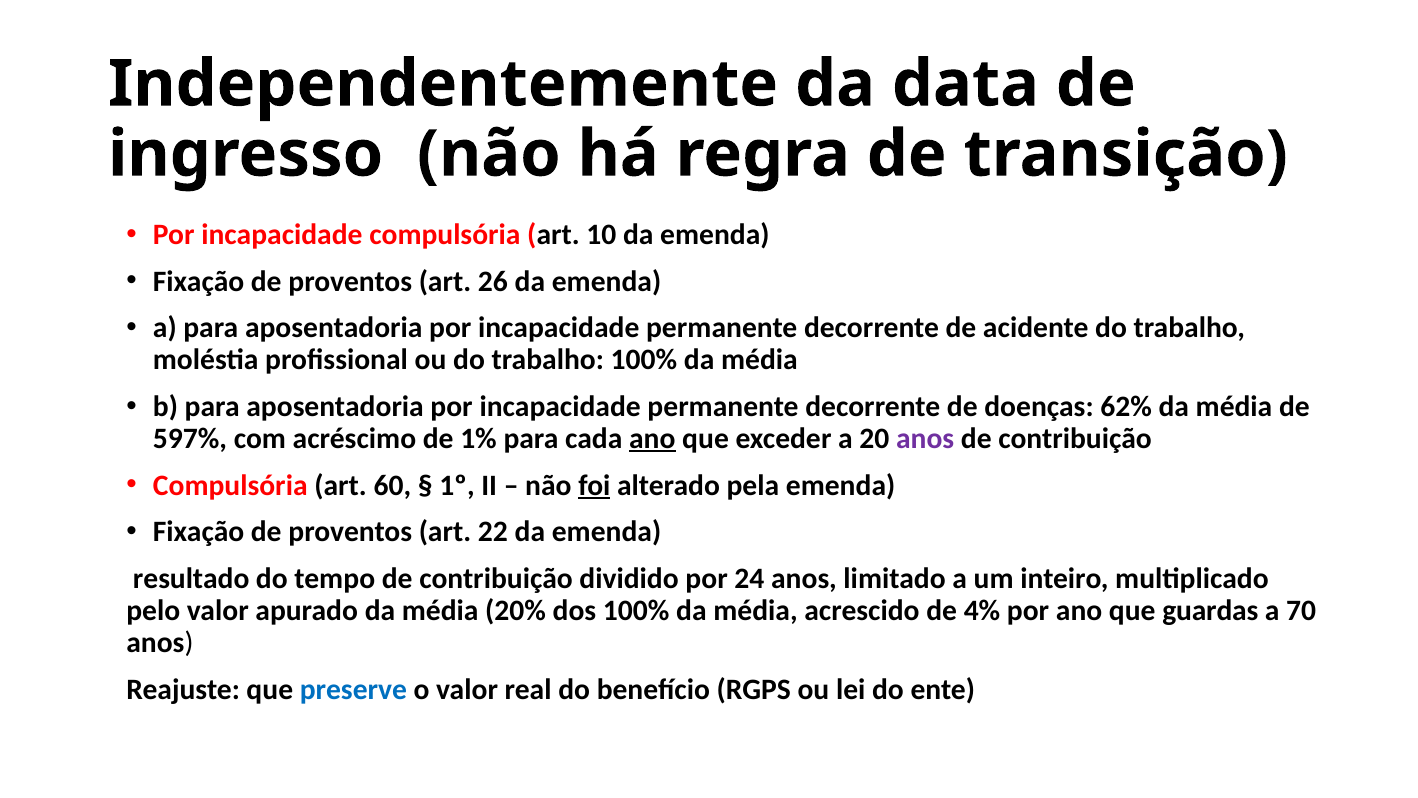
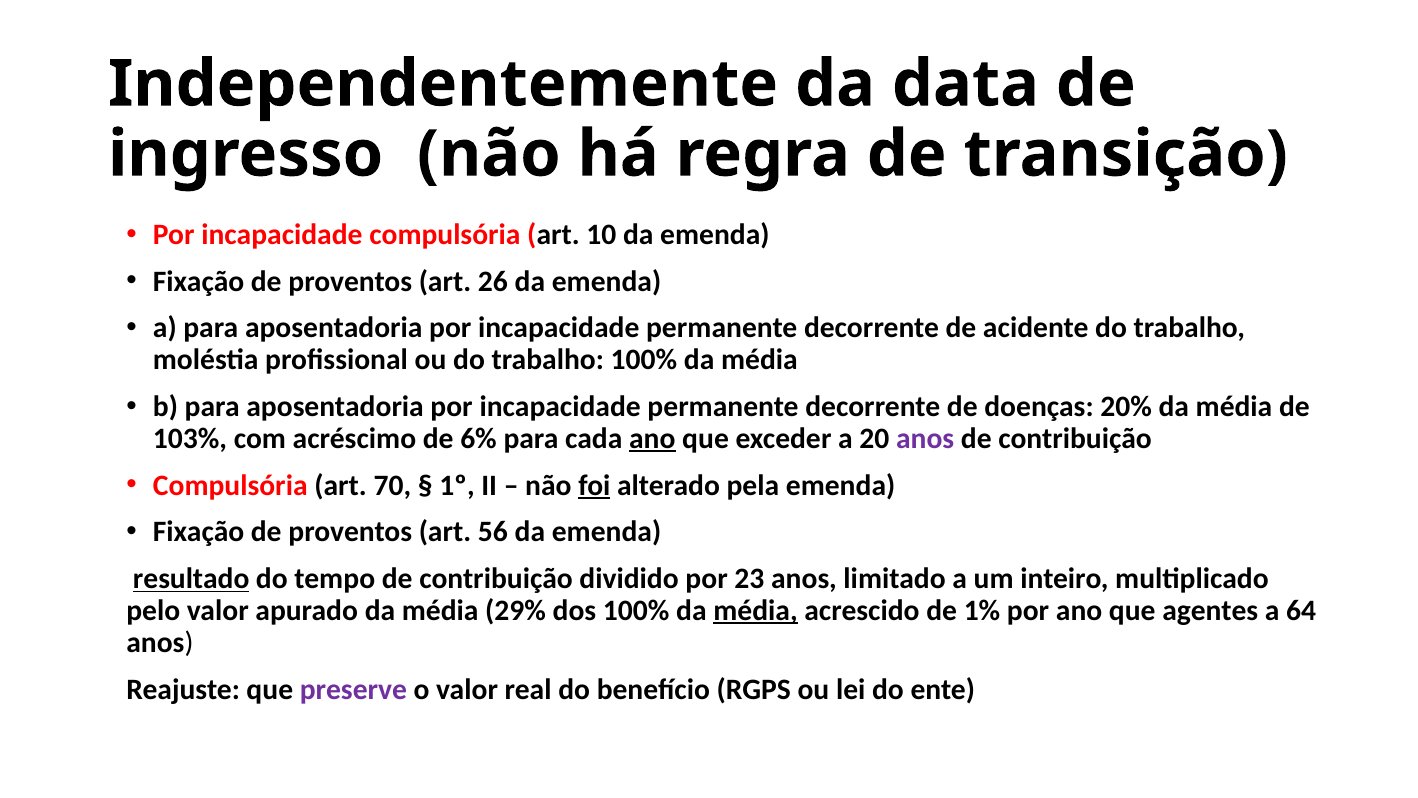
62%: 62% -> 20%
597%: 597% -> 103%
1%: 1% -> 6%
60: 60 -> 70
22: 22 -> 56
resultado underline: none -> present
24: 24 -> 23
20%: 20% -> 29%
média at (755, 610) underline: none -> present
4%: 4% -> 1%
guardas: guardas -> agentes
70: 70 -> 64
preserve colour: blue -> purple
